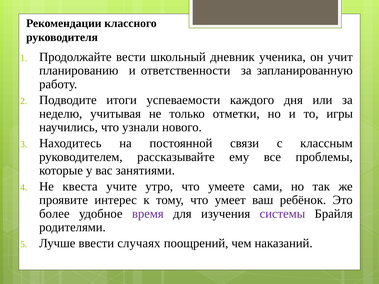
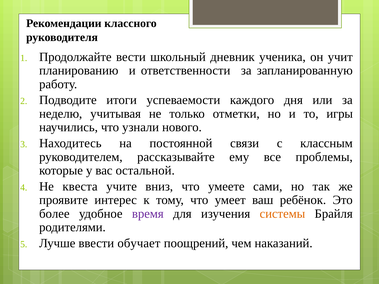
занятиями: занятиями -> остальной
утро: утро -> вниз
системы colour: purple -> orange
случаях: случаях -> обучает
